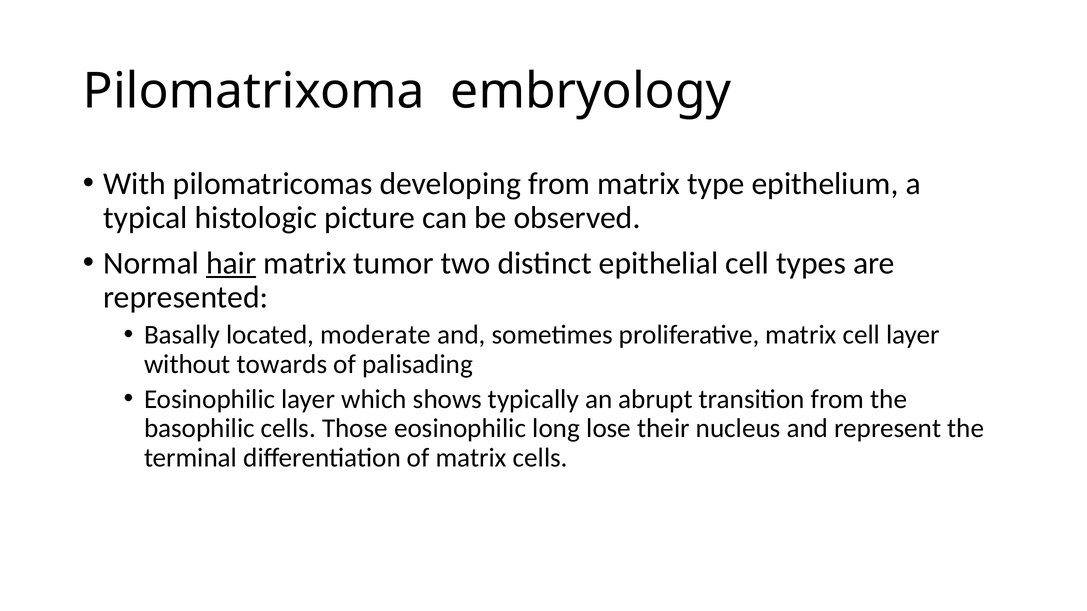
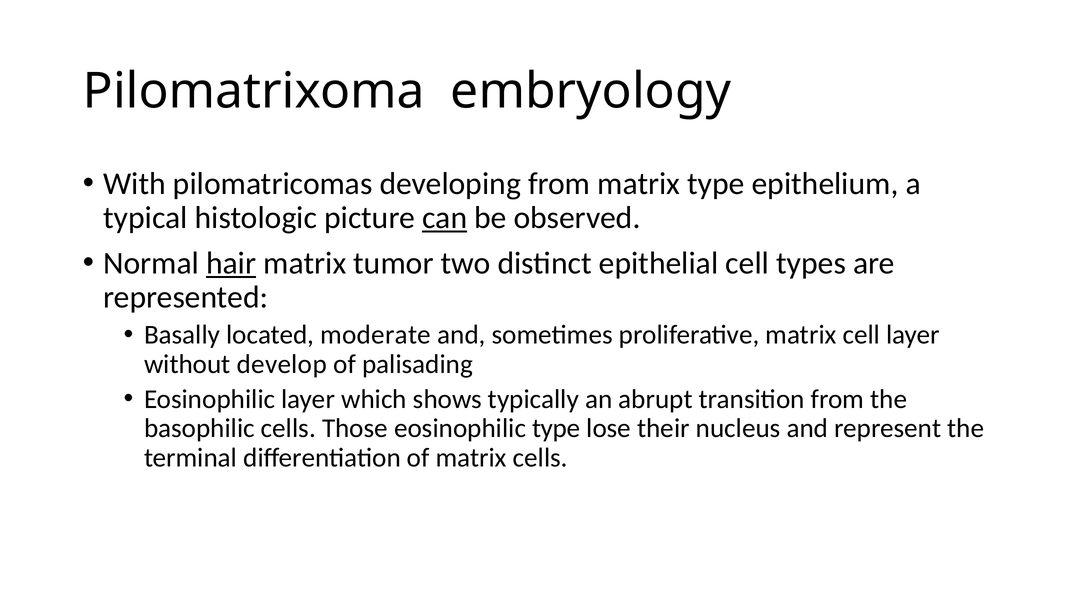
can underline: none -> present
towards: towards -> develop
eosinophilic long: long -> type
